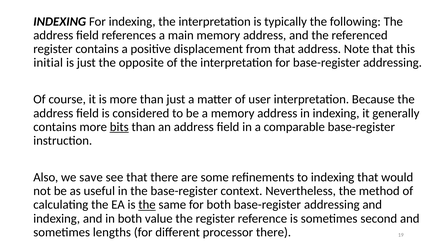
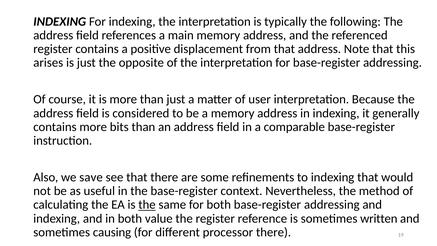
initial: initial -> arises
bits underline: present -> none
second: second -> written
lengths: lengths -> causing
